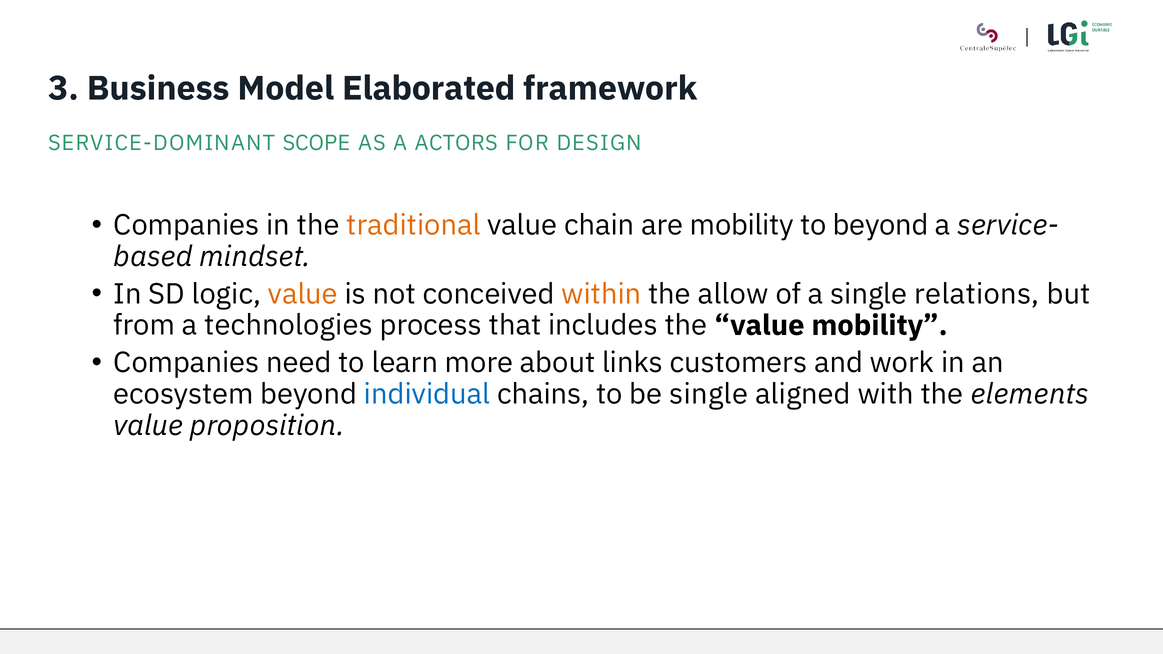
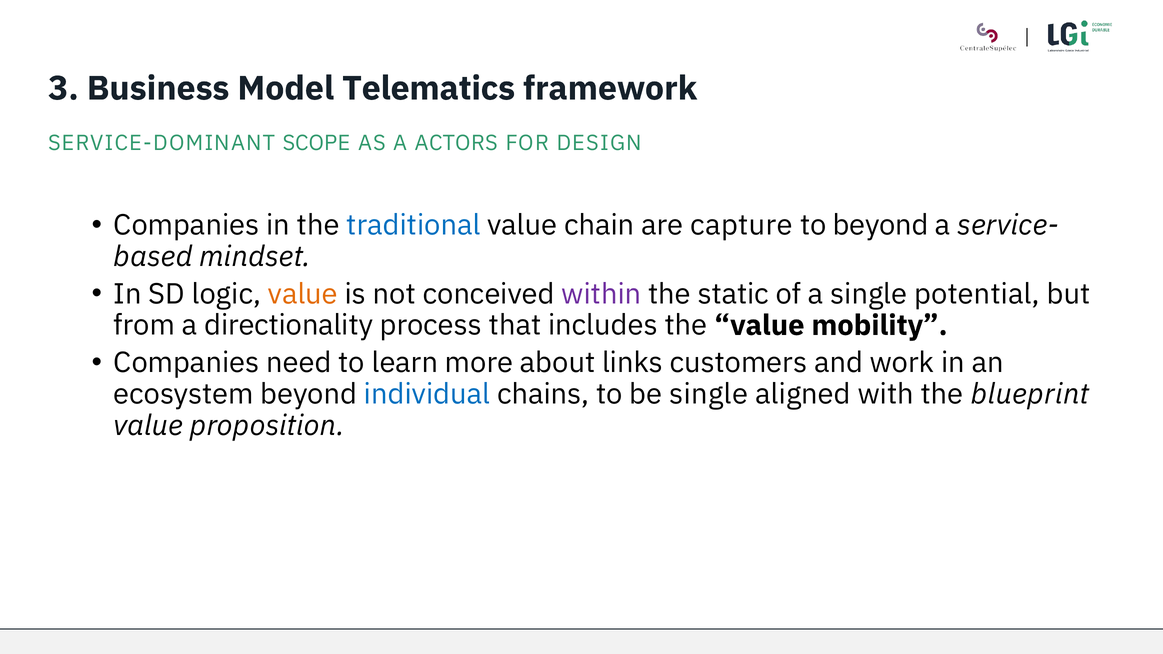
Elaborated: Elaborated -> Telematics
traditional colour: orange -> blue
are mobility: mobility -> capture
within colour: orange -> purple
allow: allow -> static
relations: relations -> potential
technologies: technologies -> directionality
elements: elements -> blueprint
